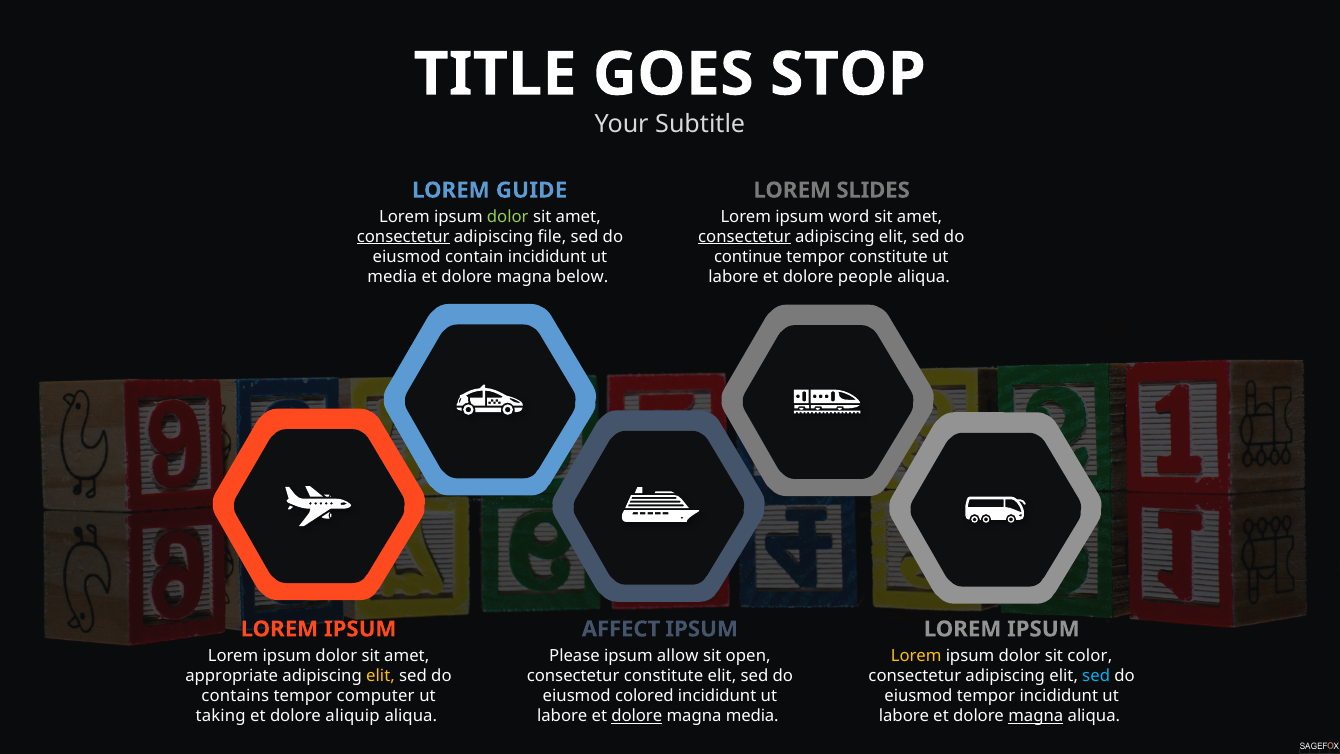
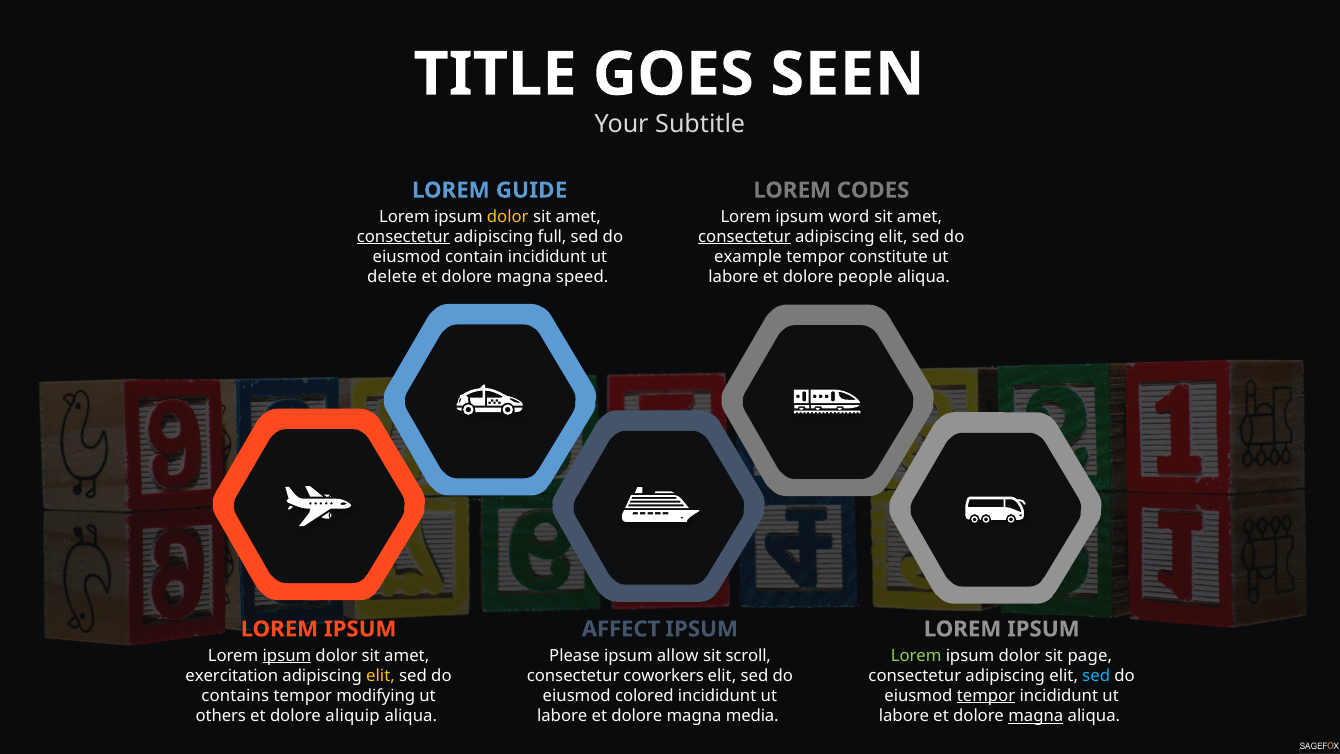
STOP: STOP -> SEEN
SLIDES: SLIDES -> CODES
dolor at (508, 217) colour: light green -> yellow
file: file -> full
continue: continue -> example
media at (392, 277): media -> delete
below: below -> speed
ipsum at (287, 655) underline: none -> present
open: open -> scroll
Lorem at (916, 655) colour: yellow -> light green
color: color -> page
appropriate: appropriate -> exercitation
consectetur constitute: constitute -> coworkers
computer: computer -> modifying
tempor at (986, 696) underline: none -> present
taking: taking -> others
dolore at (637, 716) underline: present -> none
